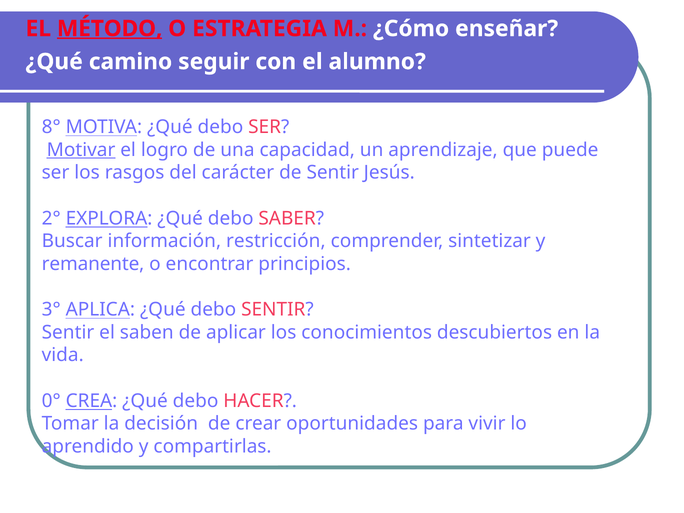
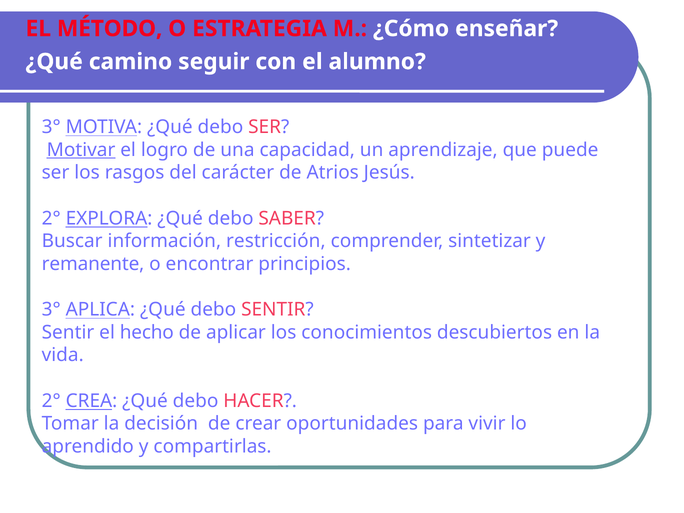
MÉTODO underline: present -> none
8° at (51, 127): 8° -> 3°
de Sentir: Sentir -> Atrios
saben: saben -> hecho
0° at (51, 401): 0° -> 2°
